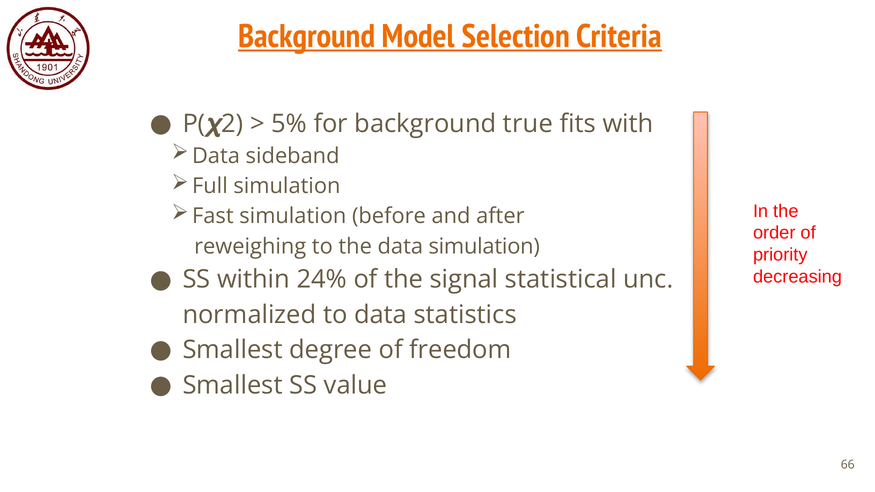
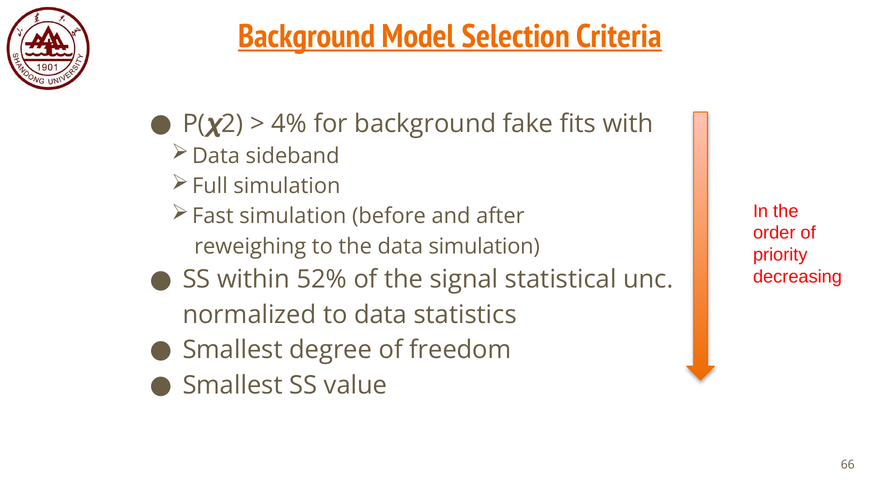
5%: 5% -> 4%
true: true -> fake
24%: 24% -> 52%
